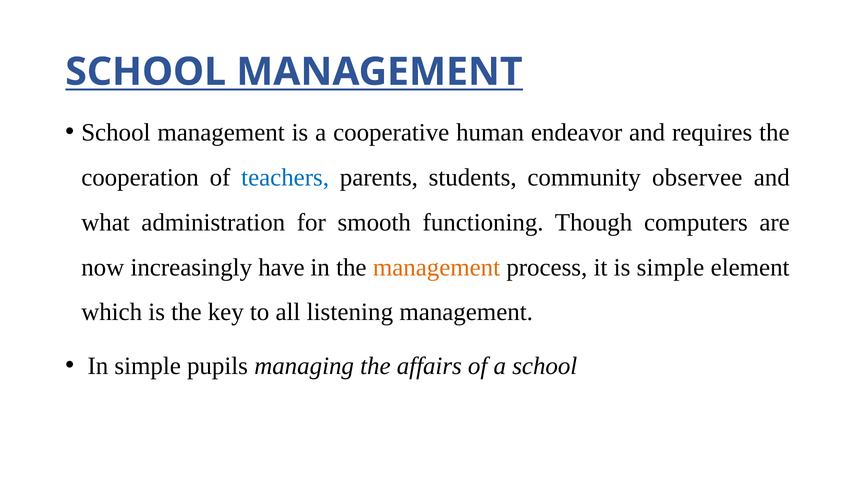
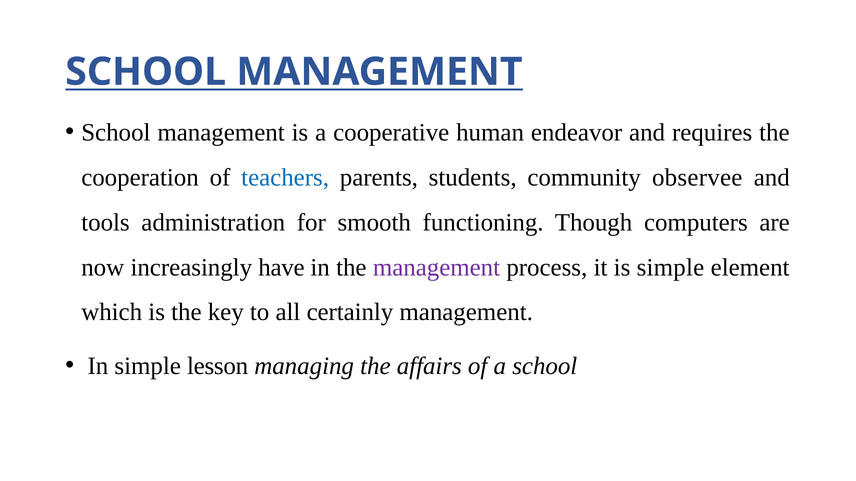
what: what -> tools
management at (436, 268) colour: orange -> purple
listening: listening -> certainly
pupils: pupils -> lesson
